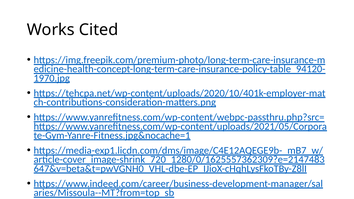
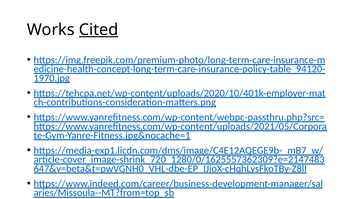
Cited underline: none -> present
